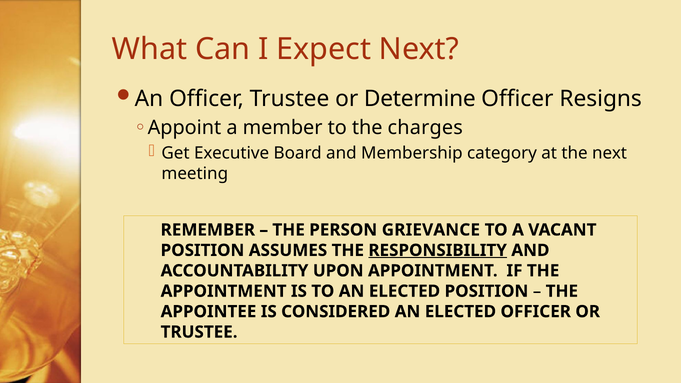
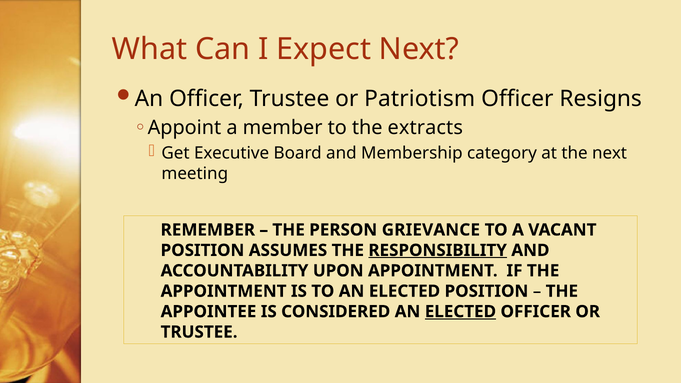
Determine: Determine -> Patriotism
charges: charges -> extracts
ELECTED at (460, 312) underline: none -> present
